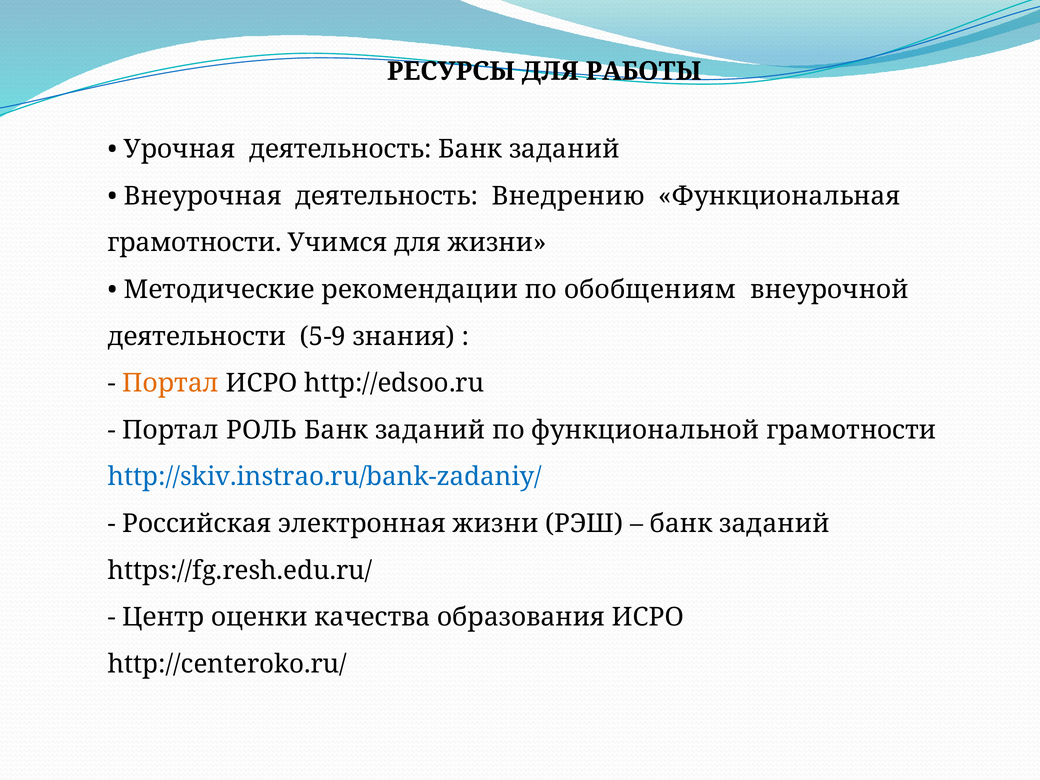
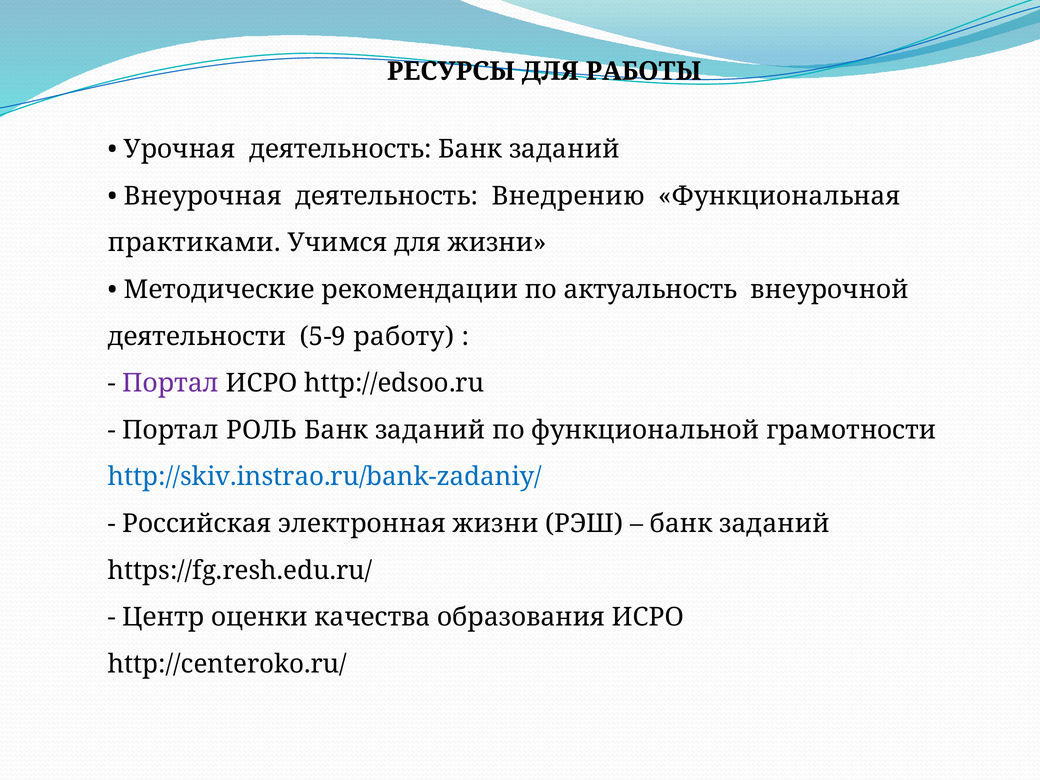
грамотности at (194, 243): грамотности -> практиками
обобщениям: обобщениям -> актуальность
знания: знания -> работу
Портал at (171, 383) colour: orange -> purple
